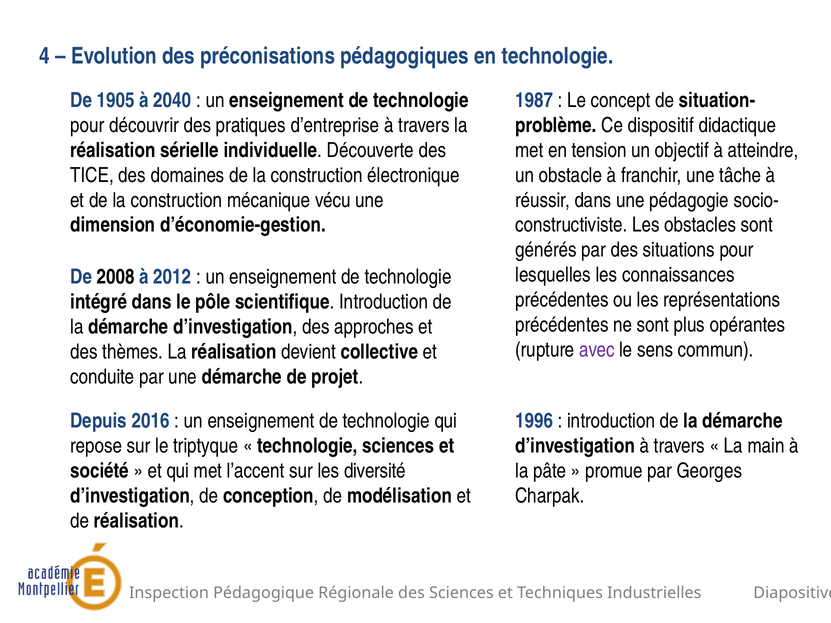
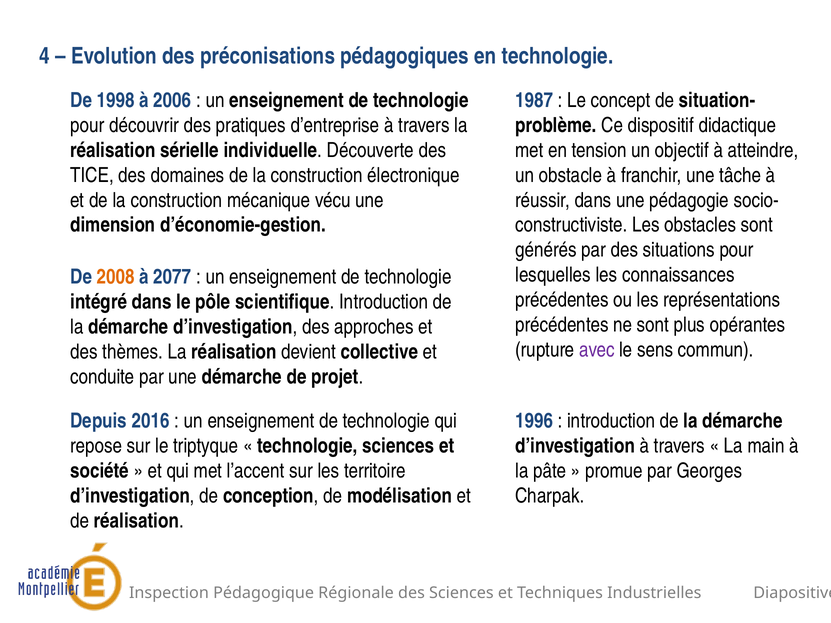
1905: 1905 -> 1998
2040: 2040 -> 2006
2008 colour: black -> orange
2012: 2012 -> 2077
diversité: diversité -> territoire
